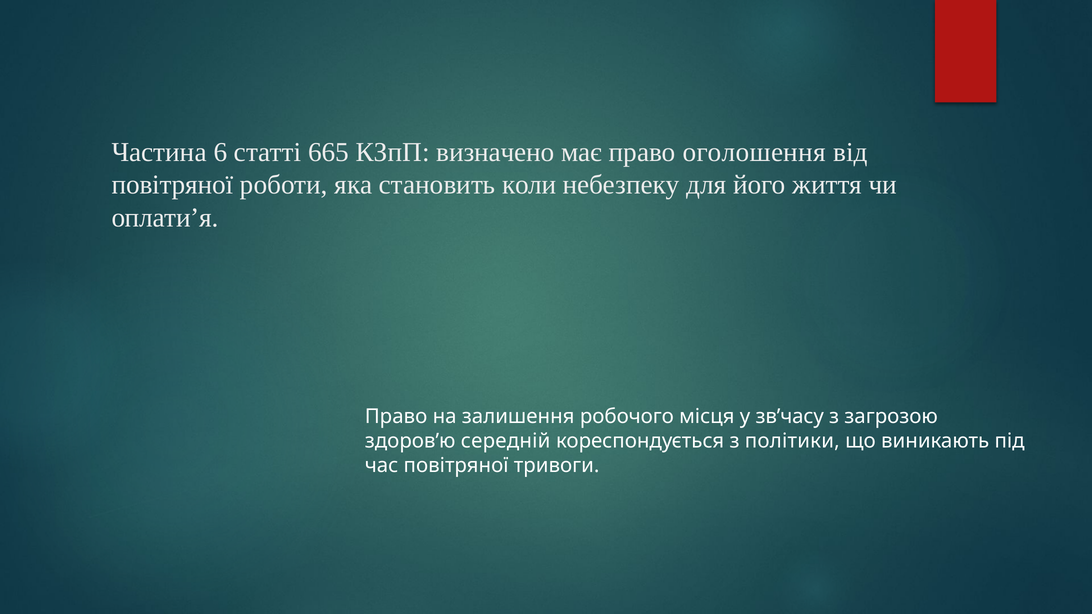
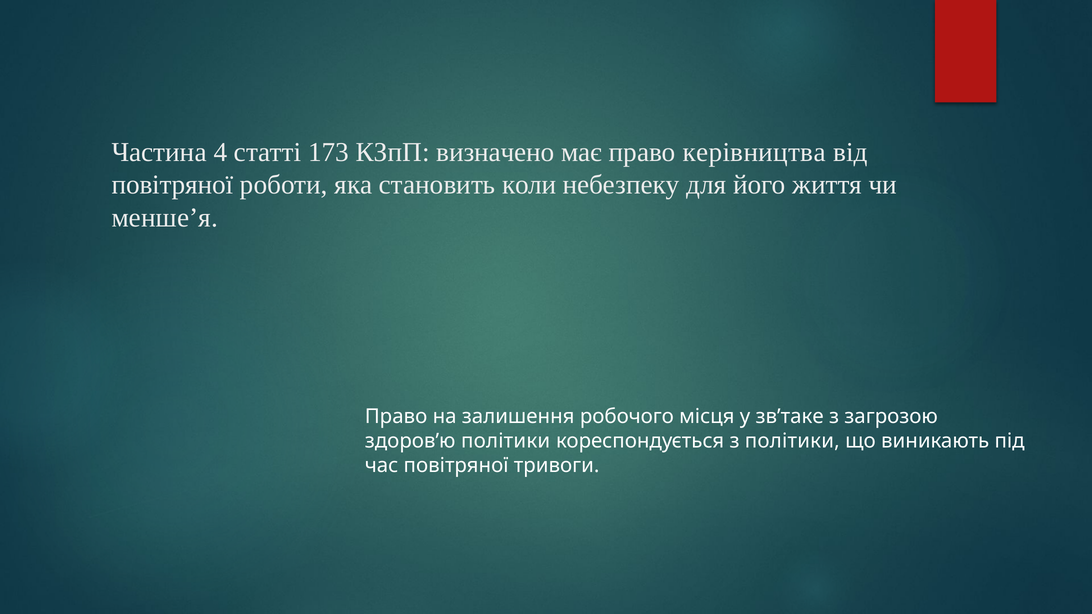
6: 6 -> 4
665: 665 -> 173
оголошення: оголошення -> керівництва
оплати’я: оплати’я -> менше’я
зв’часу: зв’часу -> зв’таке
здоров’ю середній: середній -> політики
